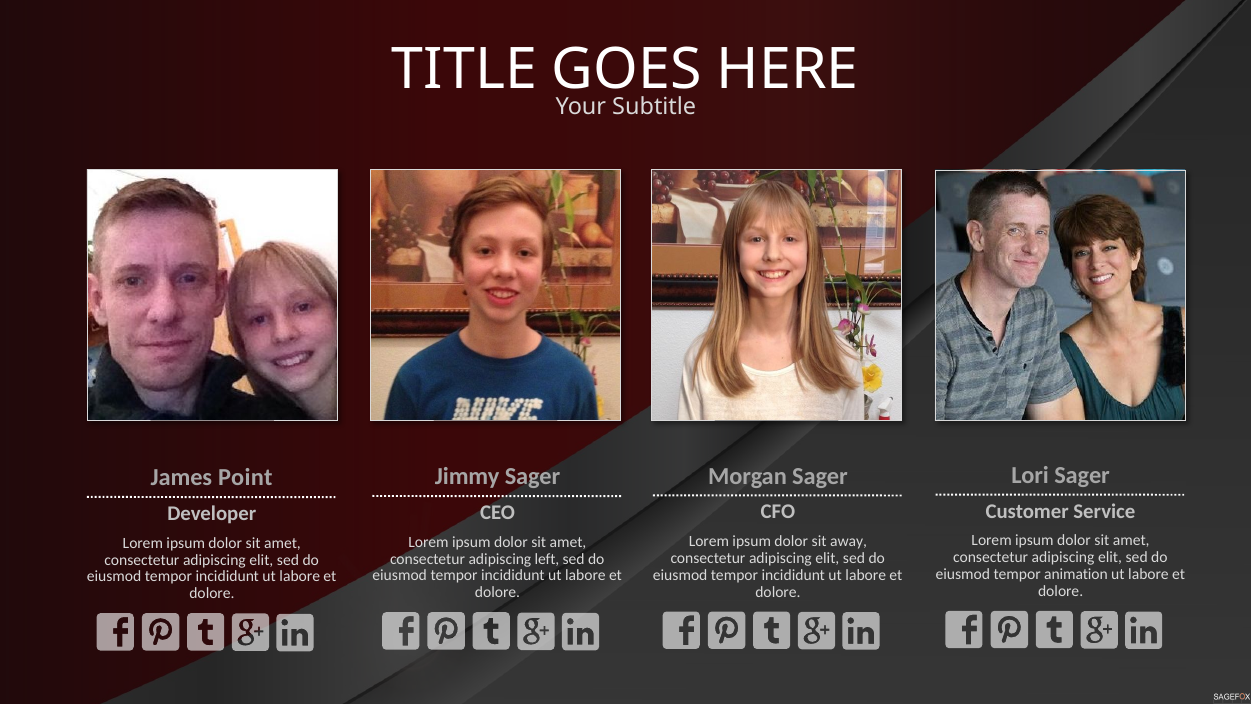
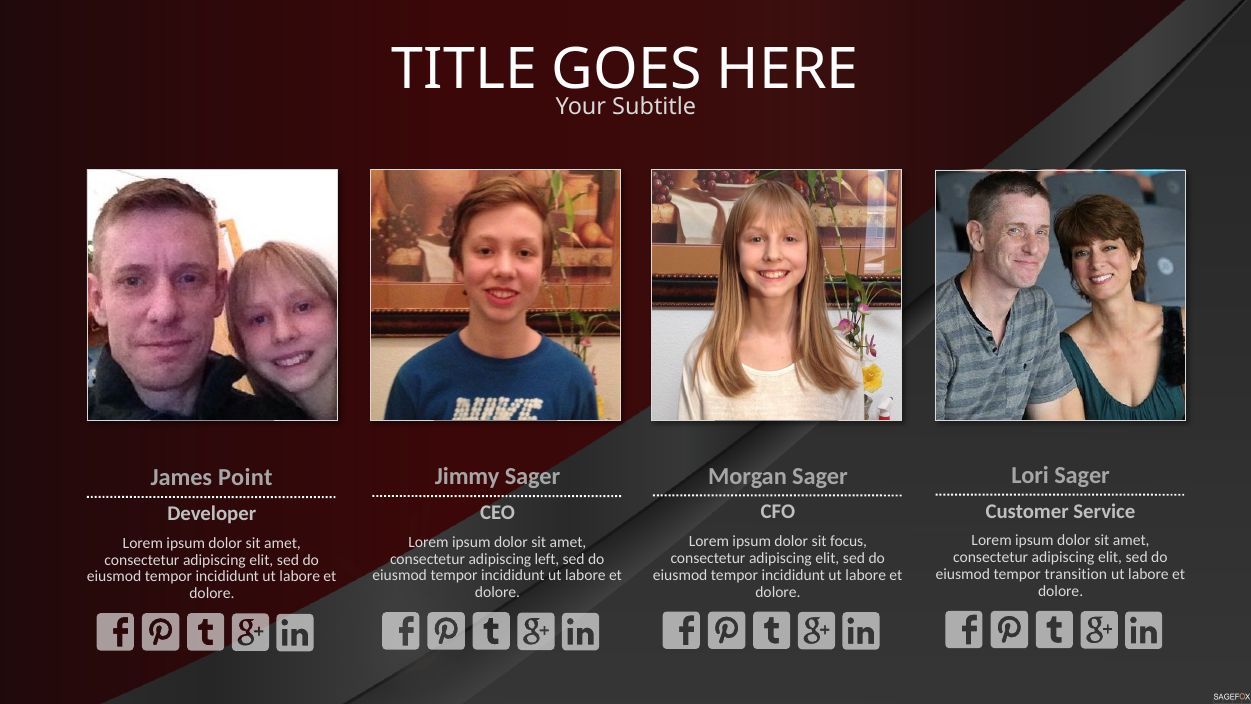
away: away -> focus
animation: animation -> transition
